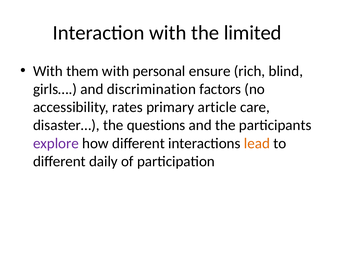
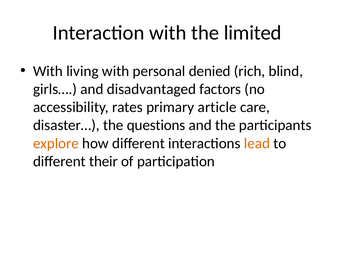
them: them -> living
ensure: ensure -> denied
discrimination: discrimination -> disadvantaged
explore colour: purple -> orange
daily: daily -> their
